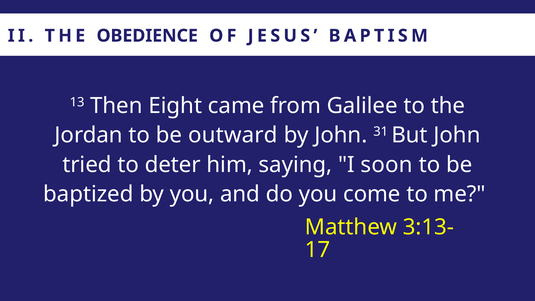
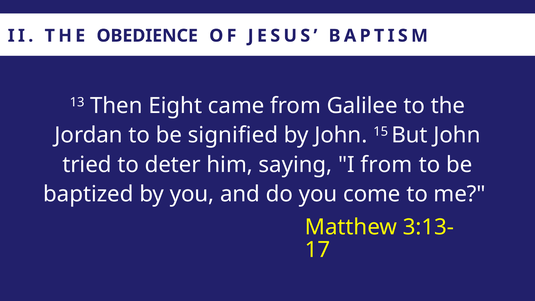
outward: outward -> signified
31: 31 -> 15
I soon: soon -> from
